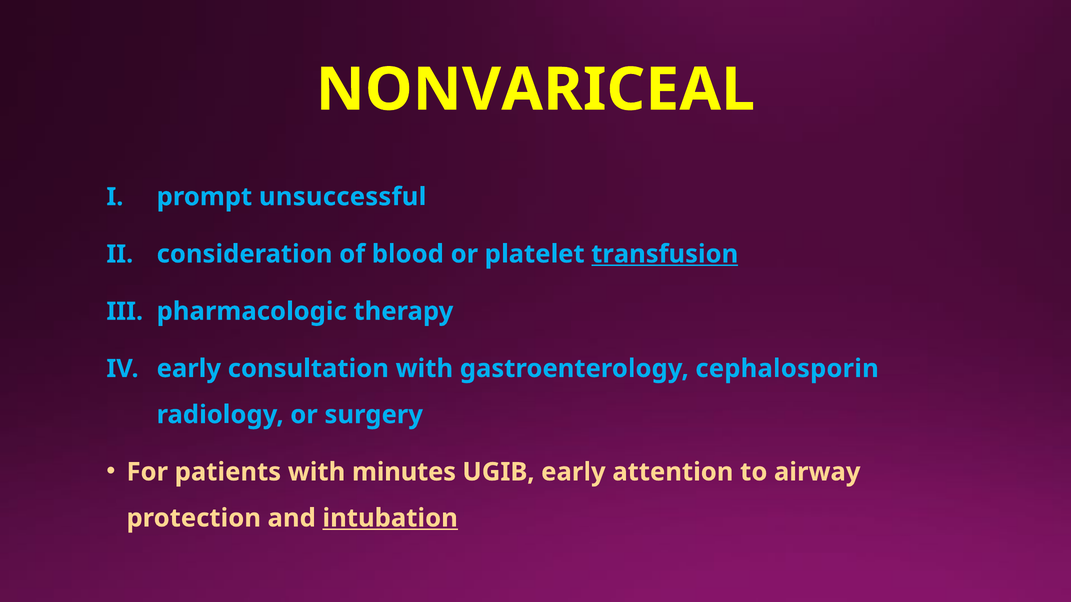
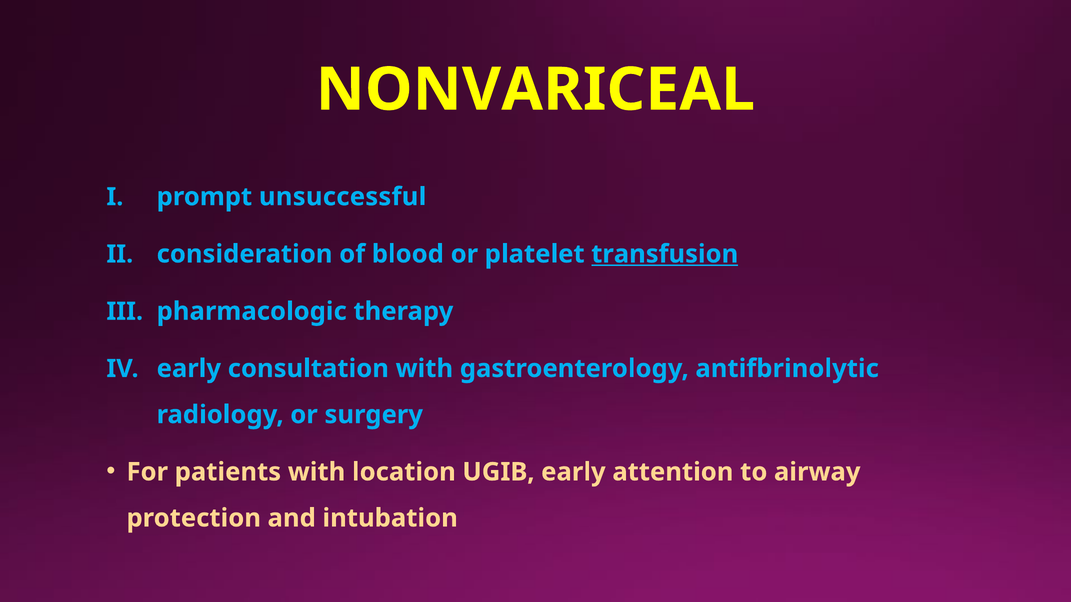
cephalosporin: cephalosporin -> antifbrinolytic
minutes: minutes -> location
intubation underline: present -> none
